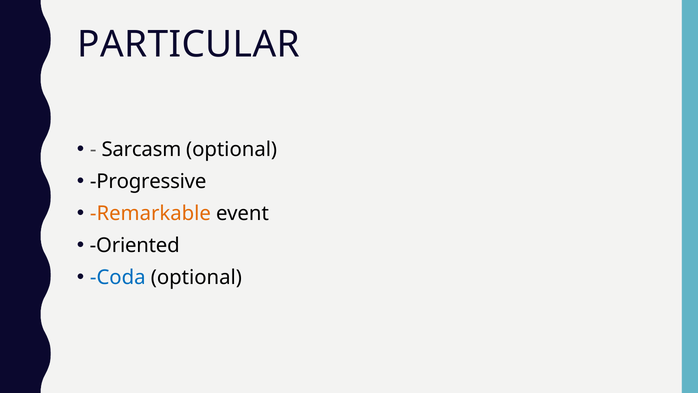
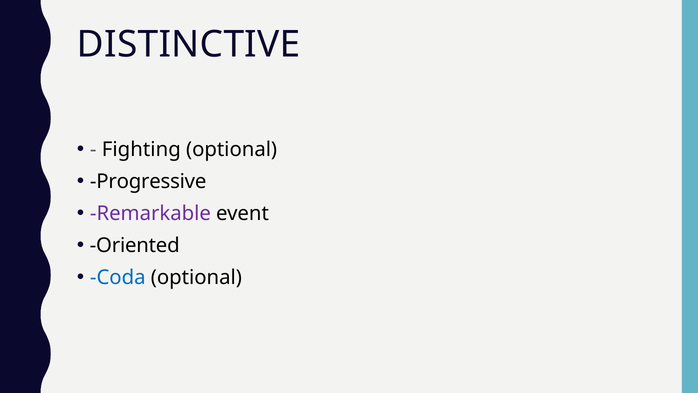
PARTICULAR: PARTICULAR -> DISTINCTIVE
Sarcasm: Sarcasm -> Fighting
Remarkable colour: orange -> purple
